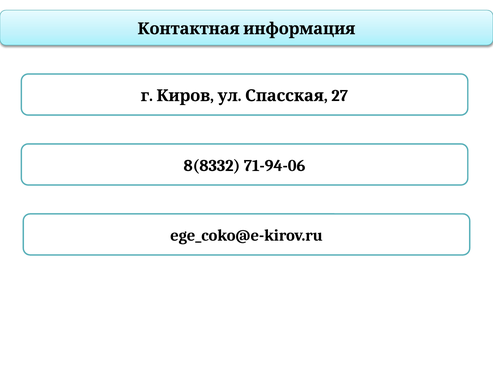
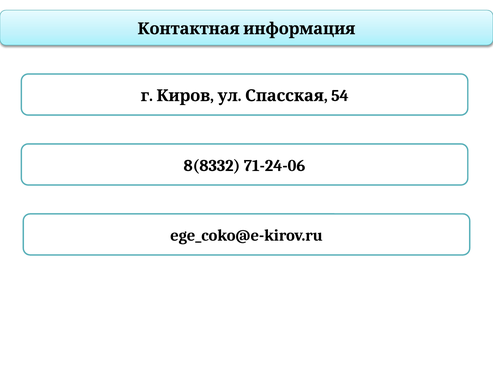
27: 27 -> 54
71-94-06: 71-94-06 -> 71-24-06
